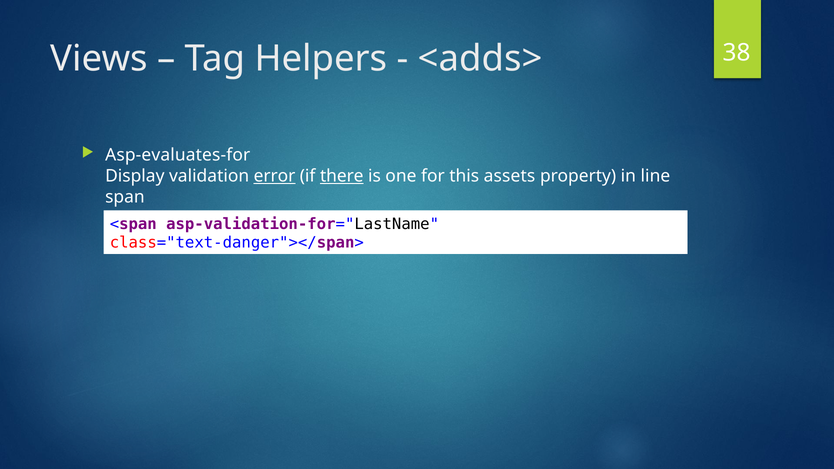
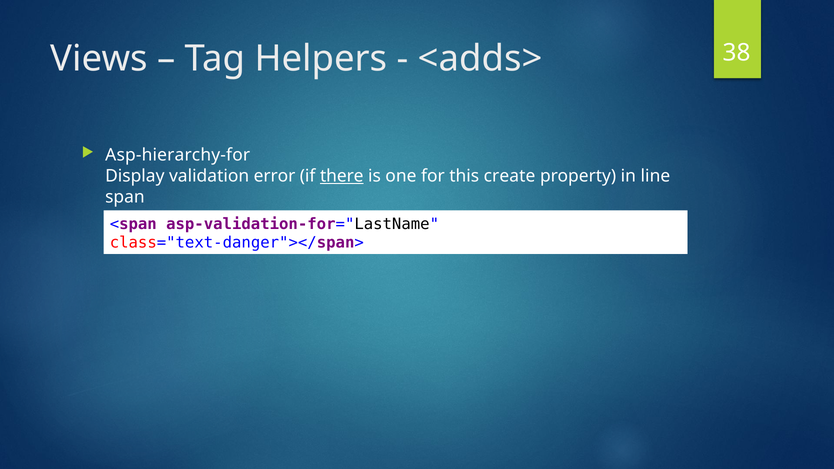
Asp-evaluates-for: Asp-evaluates-for -> Asp-hierarchy-for
error underline: present -> none
assets: assets -> create
